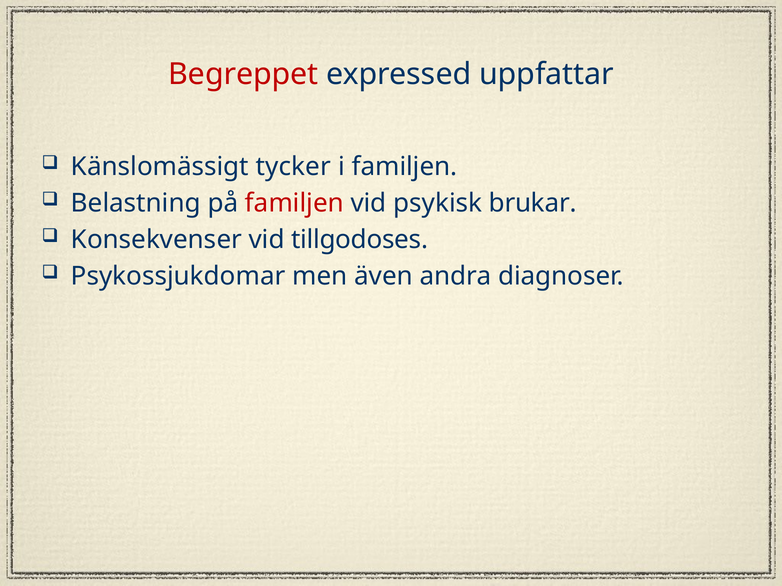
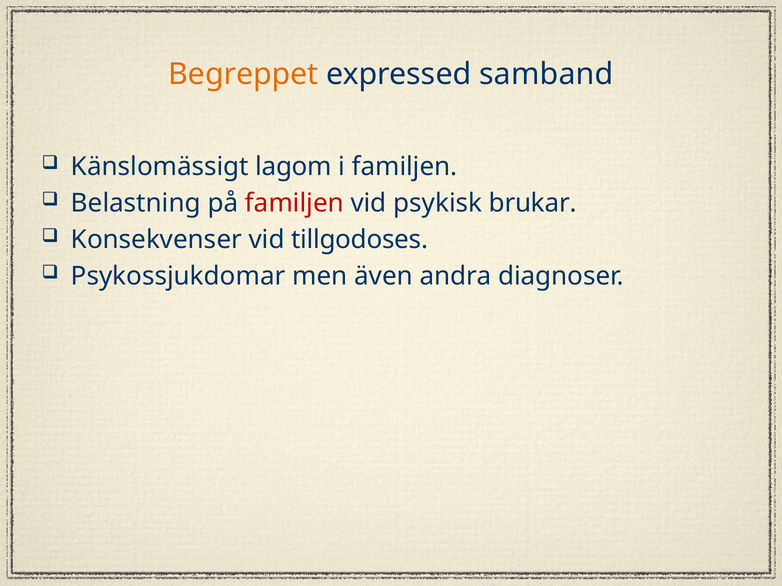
Begreppet colour: red -> orange
uppfattar: uppfattar -> samband
tycker: tycker -> lagom
